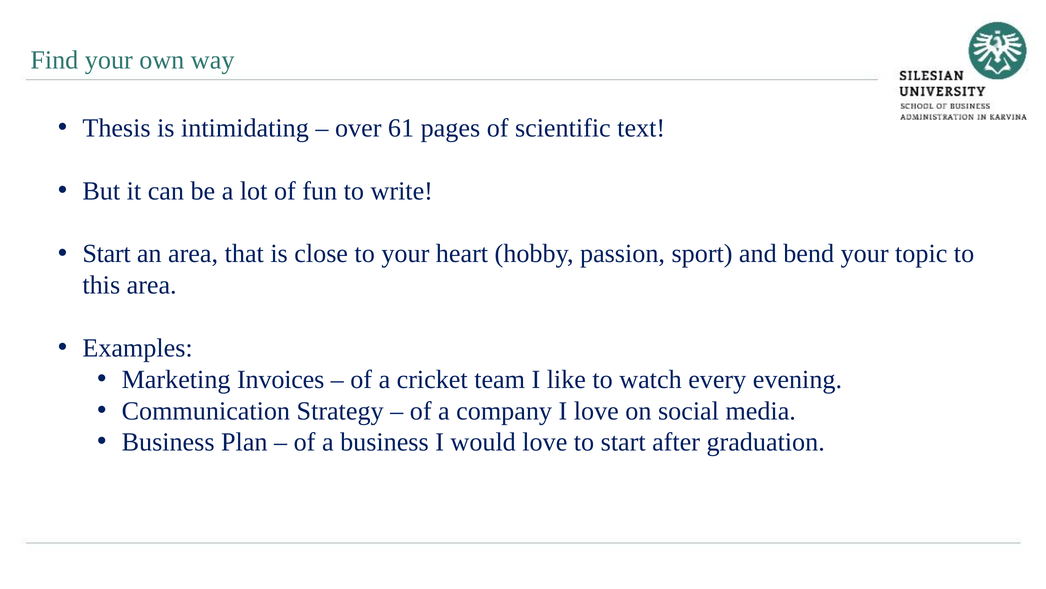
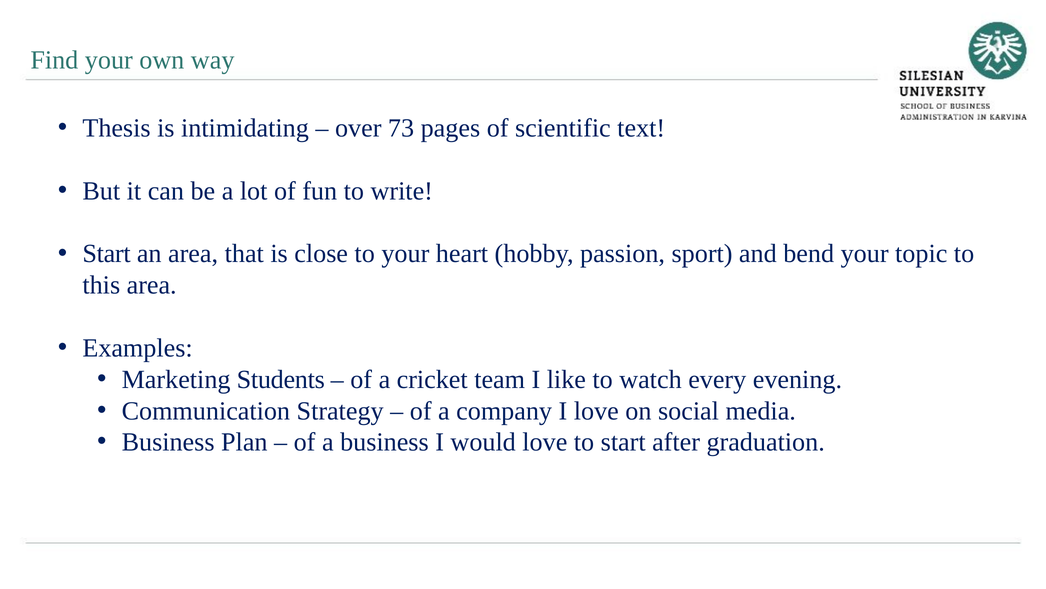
61: 61 -> 73
Invoices: Invoices -> Students
